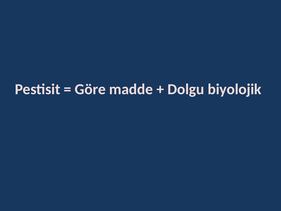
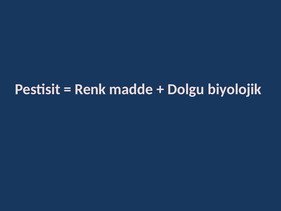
Göre: Göre -> Renk
